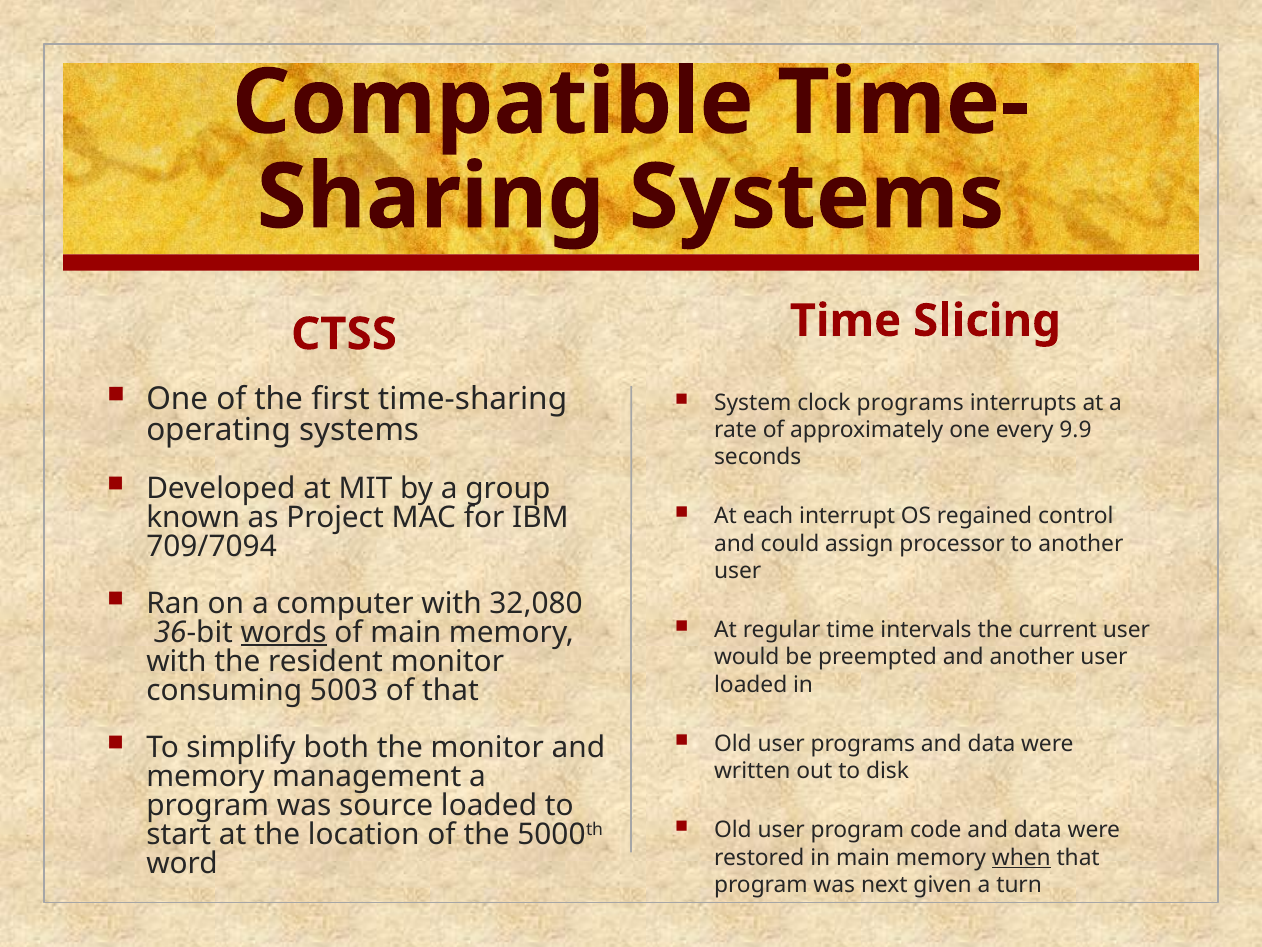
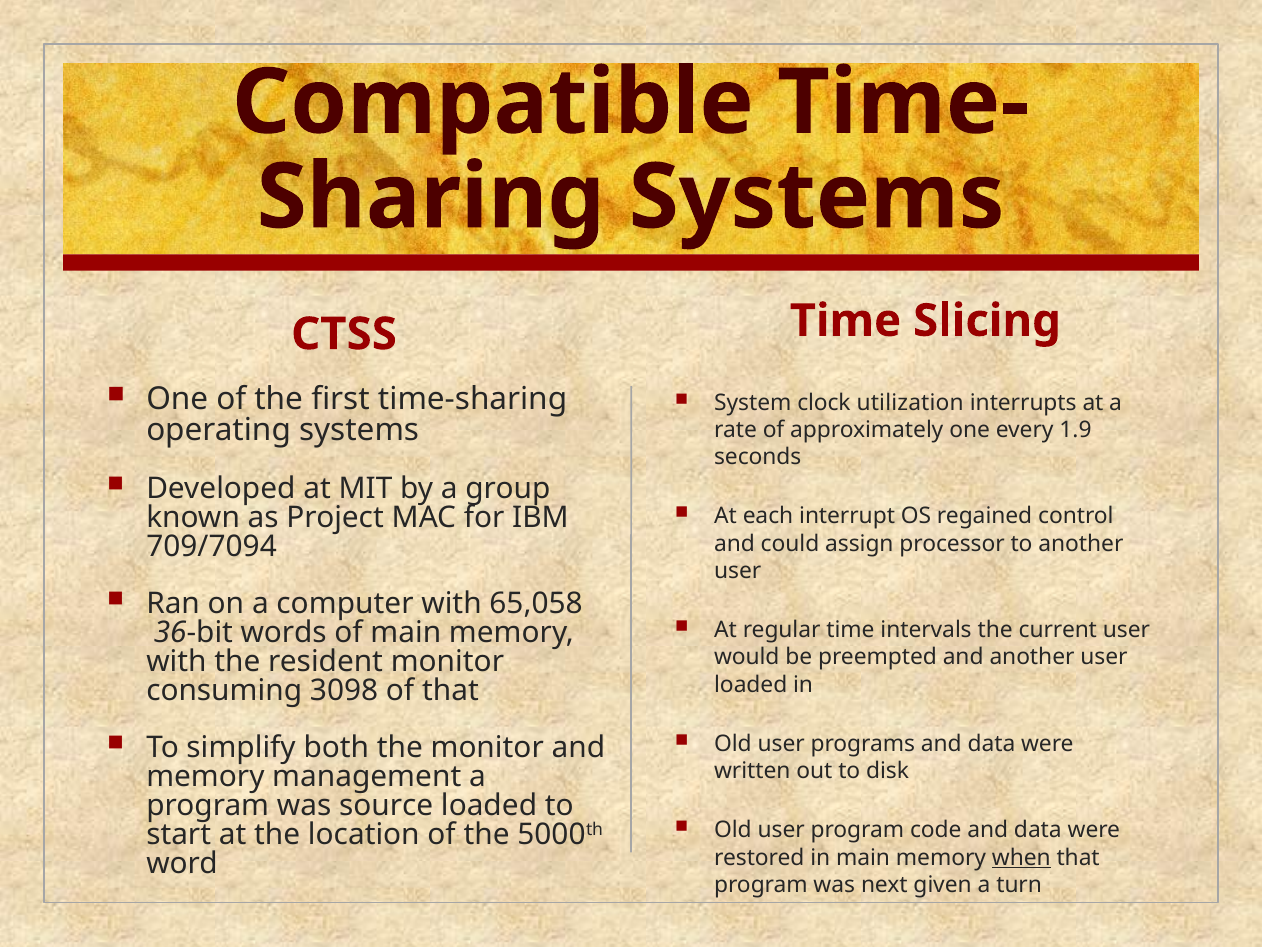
clock programs: programs -> utilization
9.9: 9.9 -> 1.9
32,080: 32,080 -> 65,058
words underline: present -> none
5003: 5003 -> 3098
